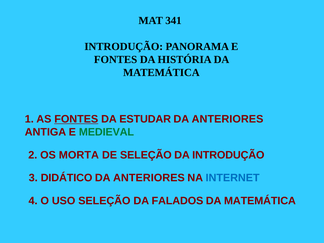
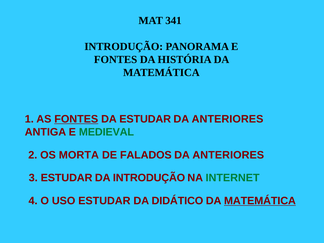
DE SELEÇÃO: SELEÇÃO -> FALADOS
INTRODUÇÃO at (228, 155): INTRODUÇÃO -> ANTERIORES
3 DIDÁTICO: DIDÁTICO -> ESTUDAR
ANTERIORES at (149, 178): ANTERIORES -> INTRODUÇÃO
INTERNET colour: blue -> green
USO SELEÇÃO: SELEÇÃO -> ESTUDAR
FALADOS: FALADOS -> DIDÁTICO
MATEMÁTICA at (260, 201) underline: none -> present
